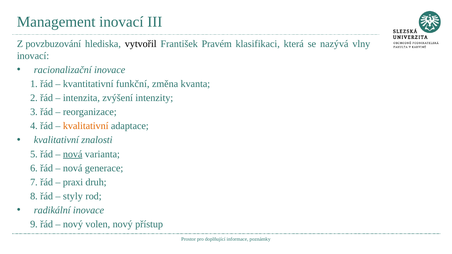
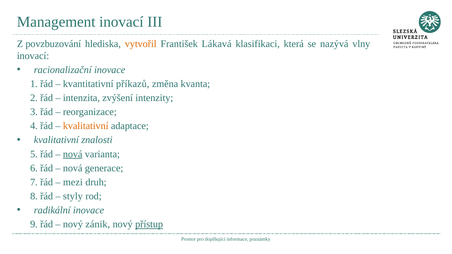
vytvořil colour: black -> orange
Pravém: Pravém -> Lákavá
funkční: funkční -> příkazů
praxi: praxi -> mezi
volen: volen -> zánik
přístup underline: none -> present
